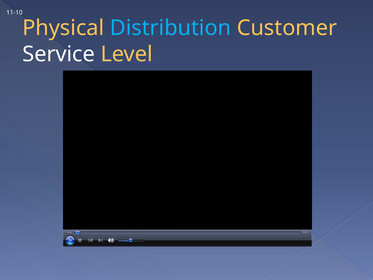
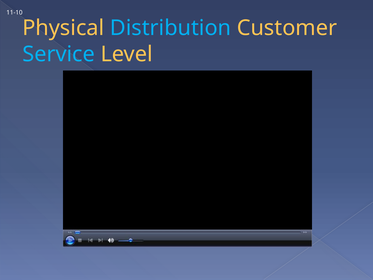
Service colour: white -> light blue
